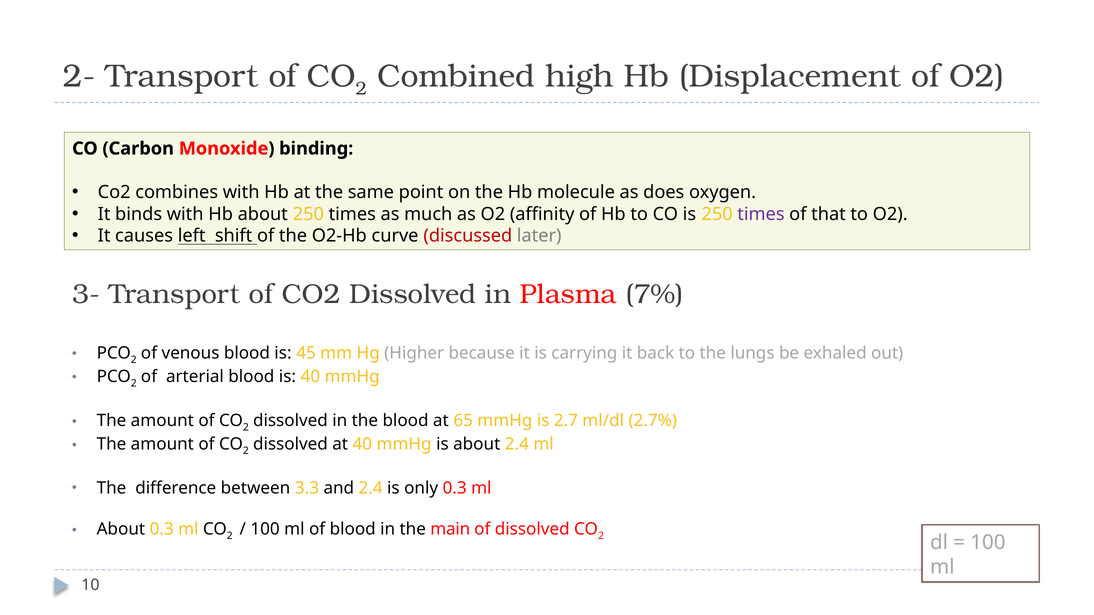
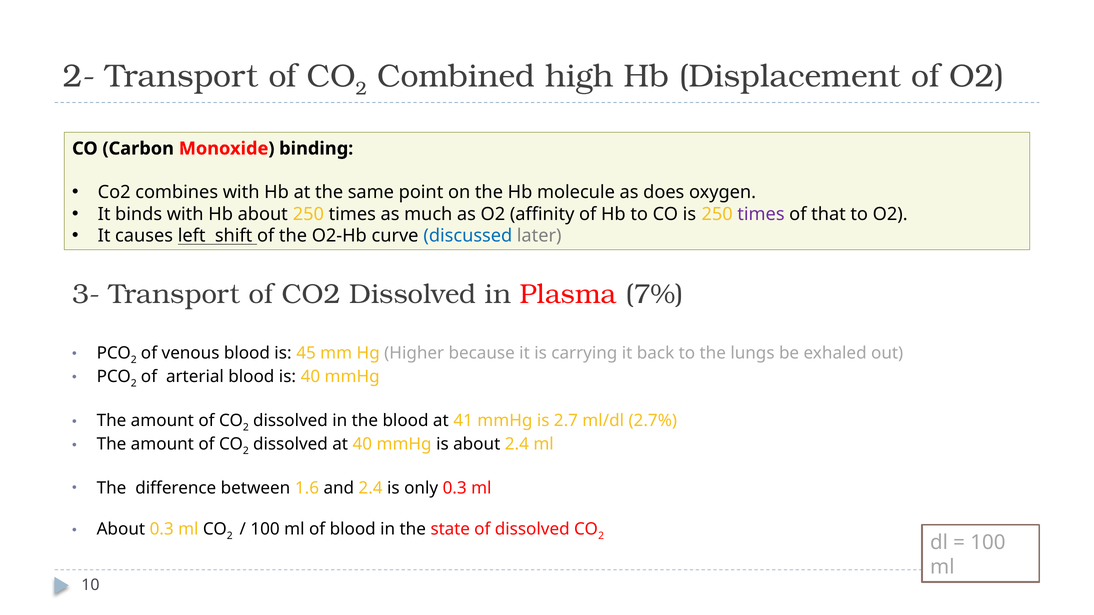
discussed colour: red -> blue
65: 65 -> 41
3.3: 3.3 -> 1.6
main: main -> state
